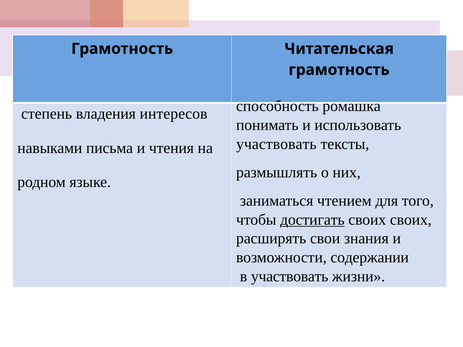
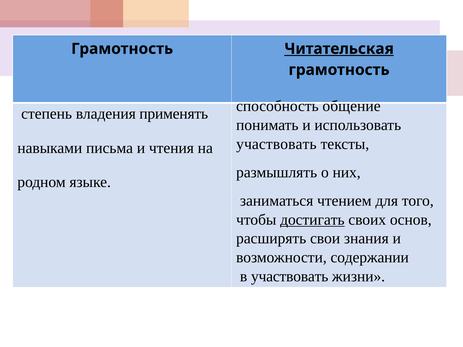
Читательская underline: none -> present
ромашка: ромашка -> общение
интересов: интересов -> применять
своих своих: своих -> основ
